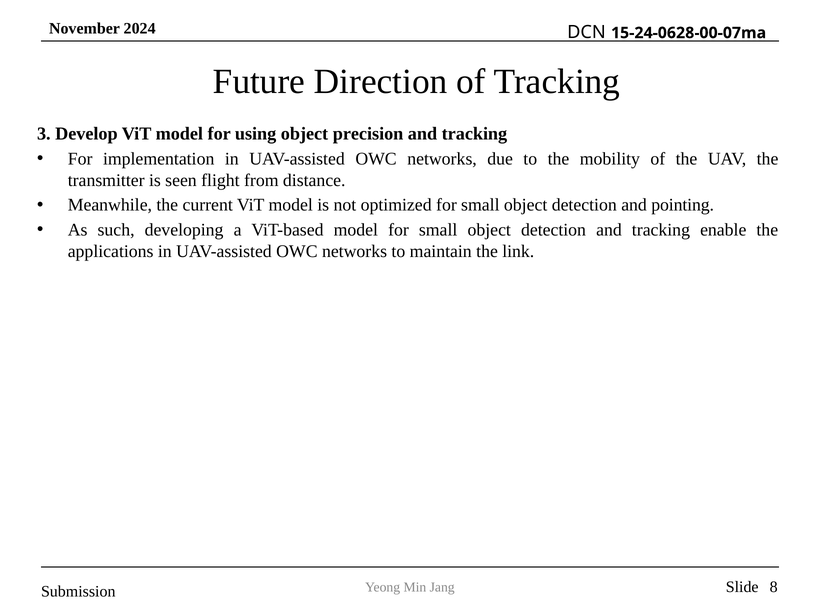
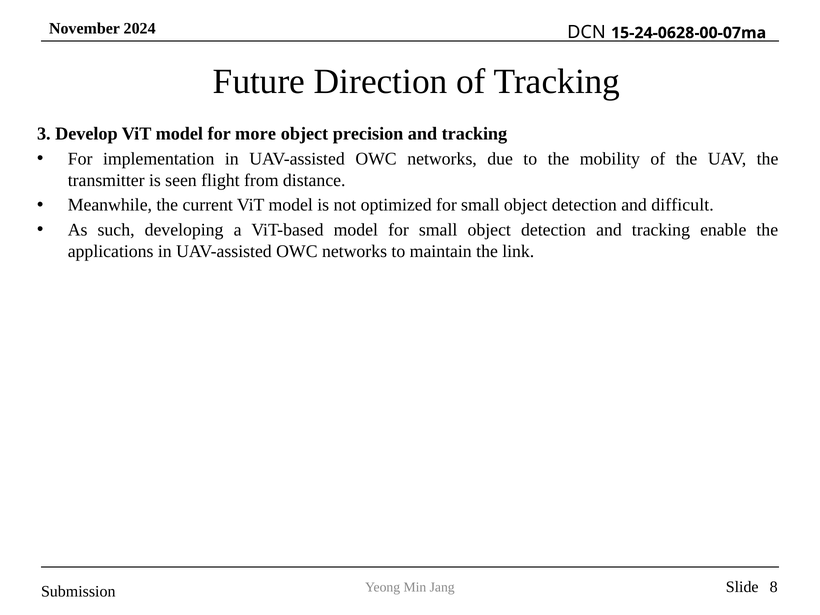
using: using -> more
pointing: pointing -> difficult
